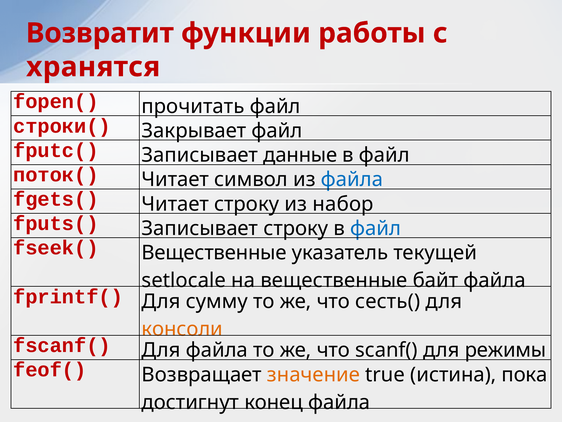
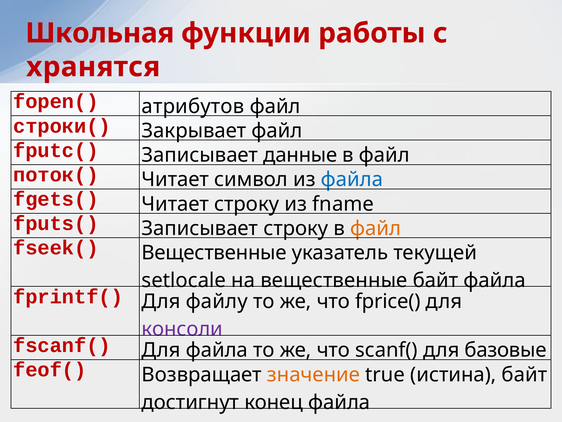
Возвратит: Возвратит -> Школьная
прочитать: прочитать -> атрибутов
набор: набор -> fname
файл at (376, 228) colour: blue -> orange
сумму: сумму -> файлу
сесть(: сесть( -> fprice(
консоли colour: orange -> purple
режимы: режимы -> базовые
истина пока: пока -> байт
